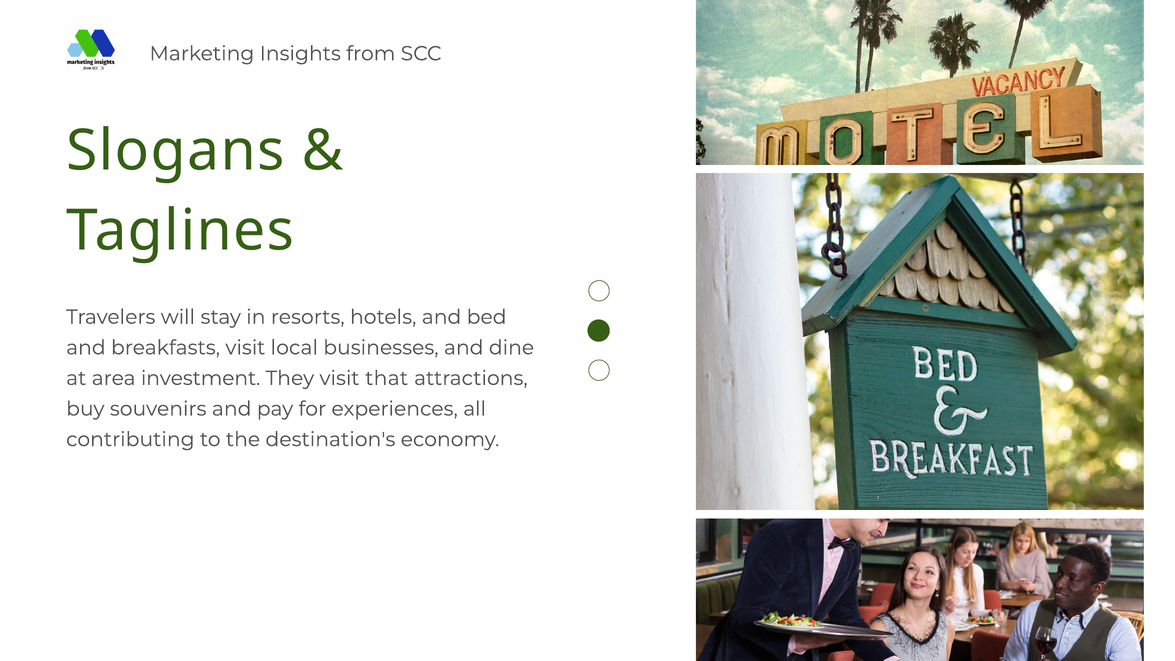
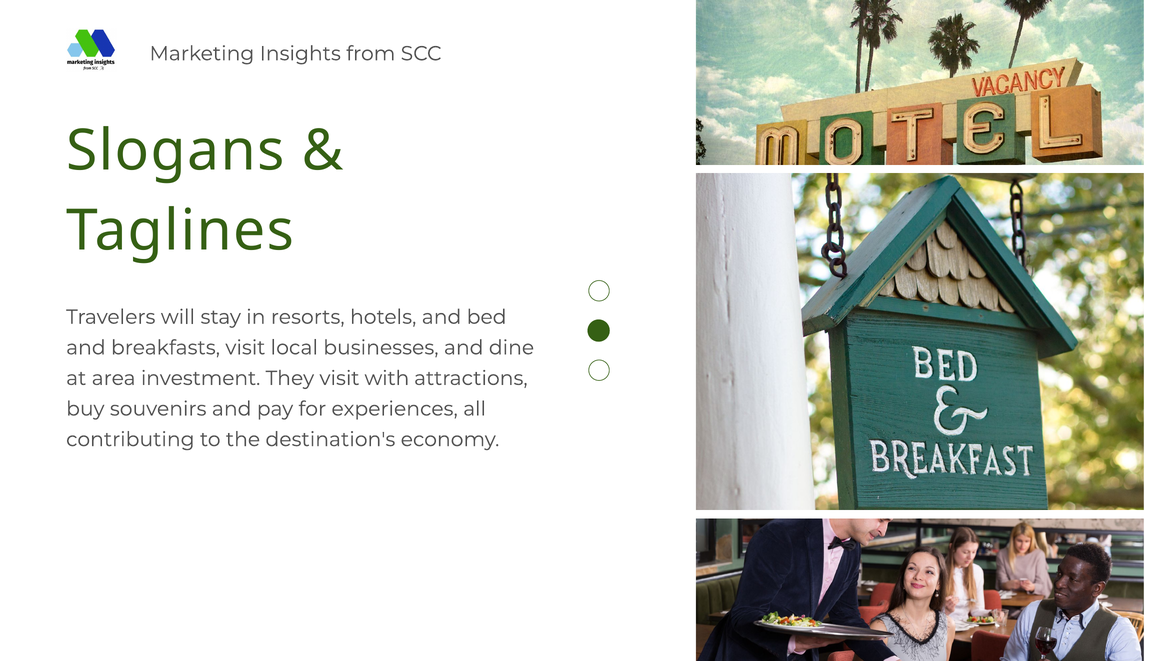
that: that -> with
